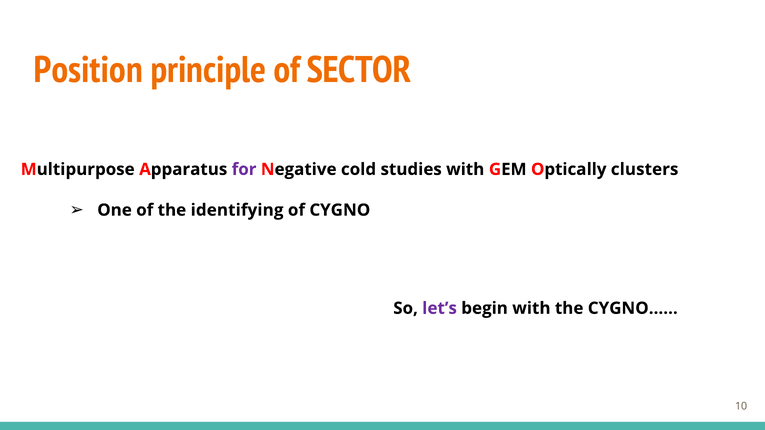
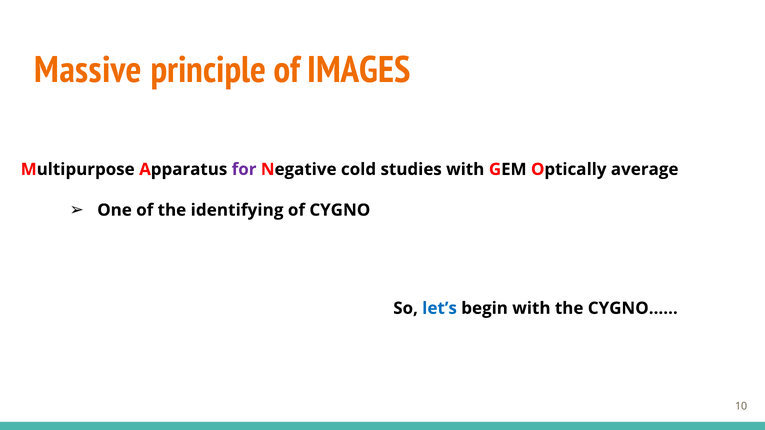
Position: Position -> Massive
SECTOR: SECTOR -> IMAGES
clusters: clusters -> average
let’s colour: purple -> blue
